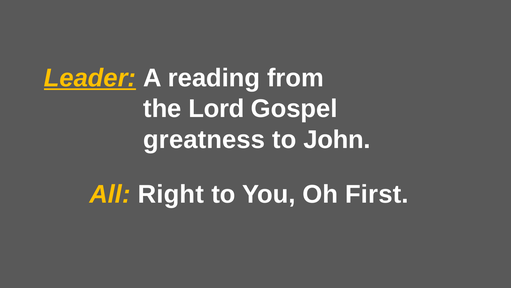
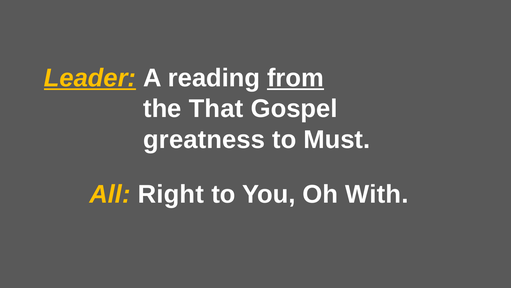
from underline: none -> present
Lord: Lord -> That
John: John -> Must
First: First -> With
